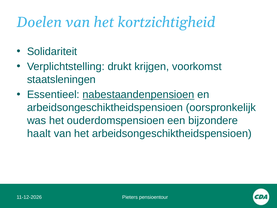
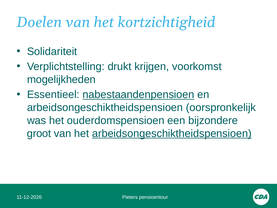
staatsleningen: staatsleningen -> mogelijkheden
haalt: haalt -> groot
arbeidsongeschiktheidspensioen at (172, 133) underline: none -> present
